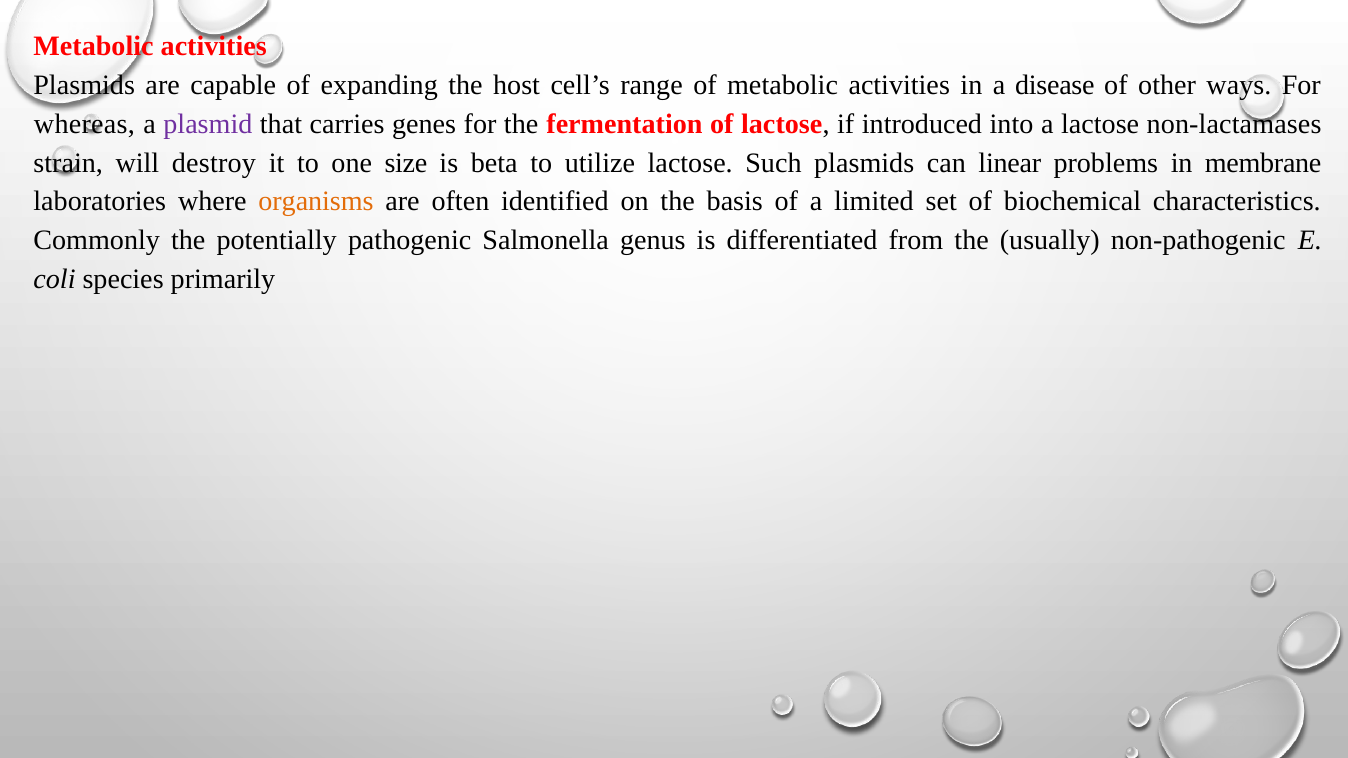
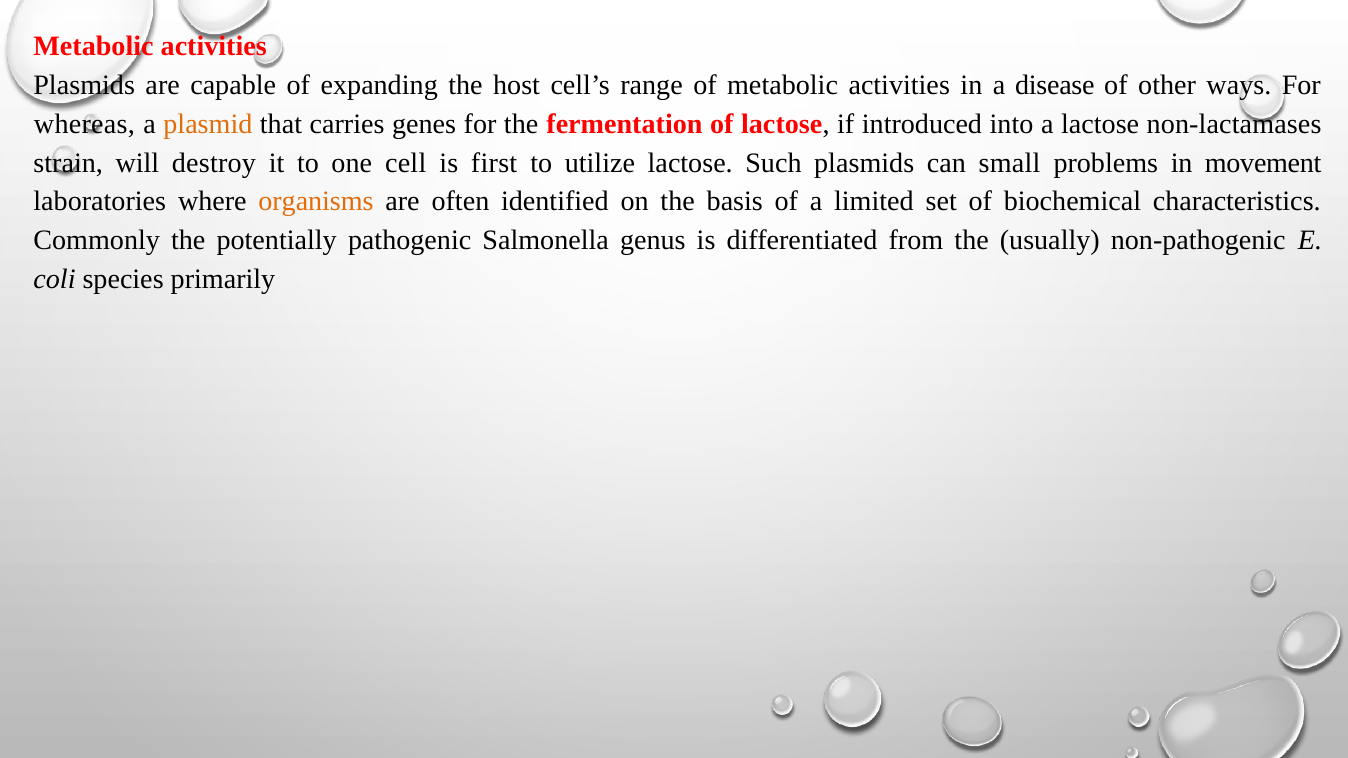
plasmid colour: purple -> orange
size: size -> cell
beta: beta -> first
linear: linear -> small
membrane: membrane -> movement
